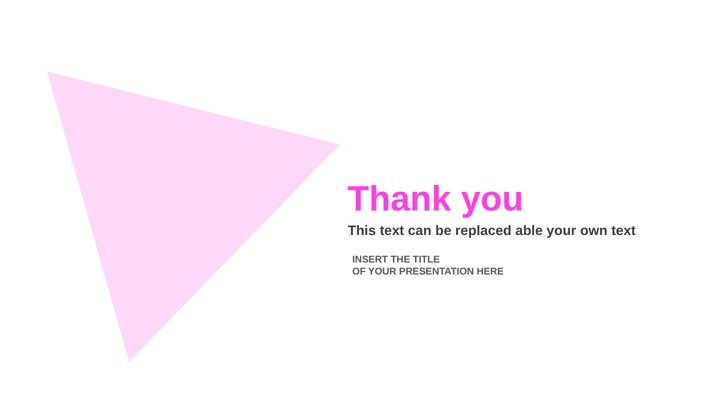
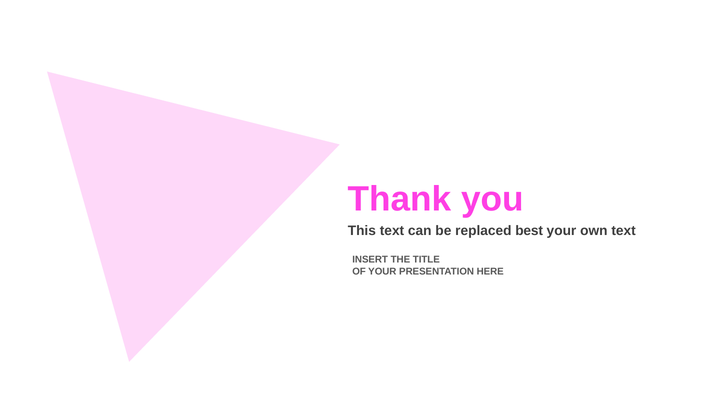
able: able -> best
